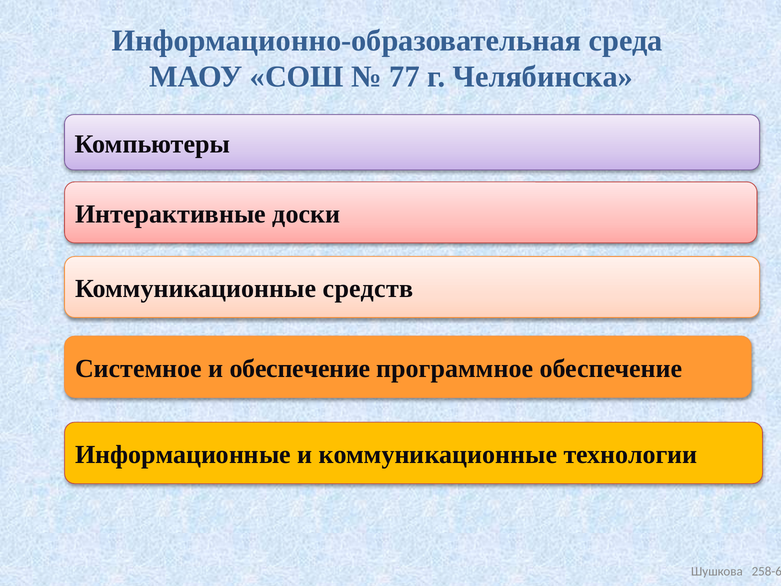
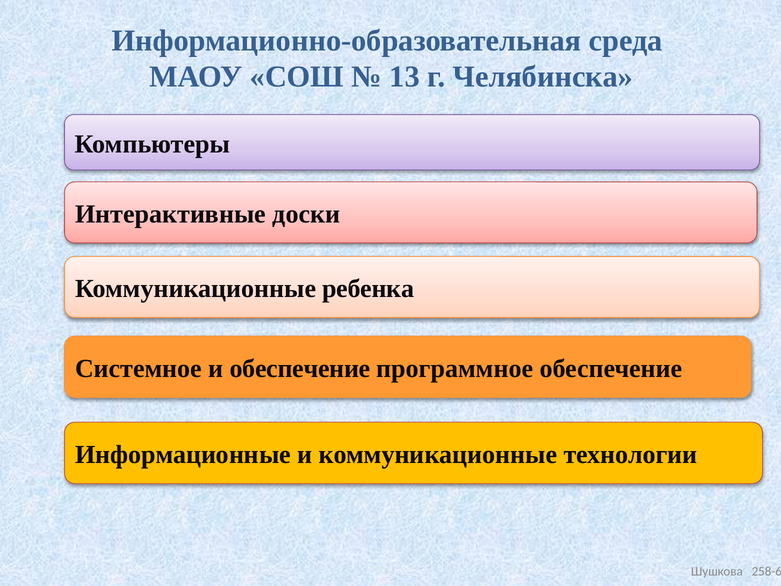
77: 77 -> 13
средств: средств -> ребенка
